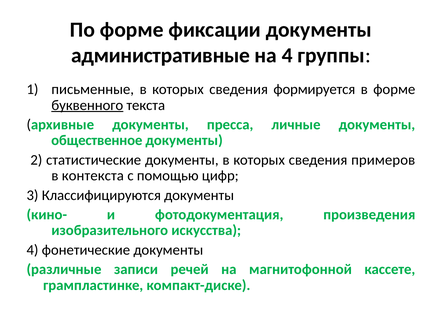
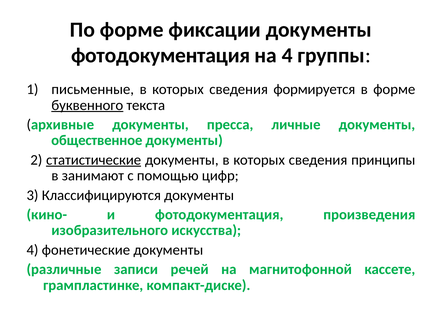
административные at (161, 56): административные -> фотодокументация
статистические underline: none -> present
примеров: примеров -> принципы
контекста: контекста -> занимают
